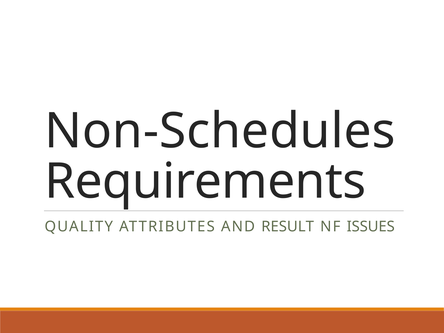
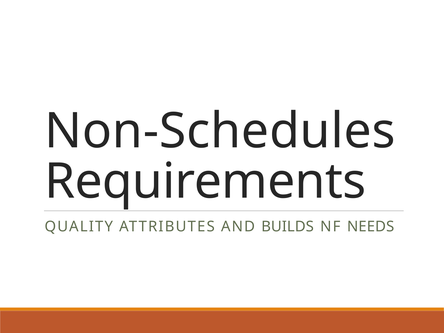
RESULT: RESULT -> BUILDS
ISSUES: ISSUES -> NEEDS
